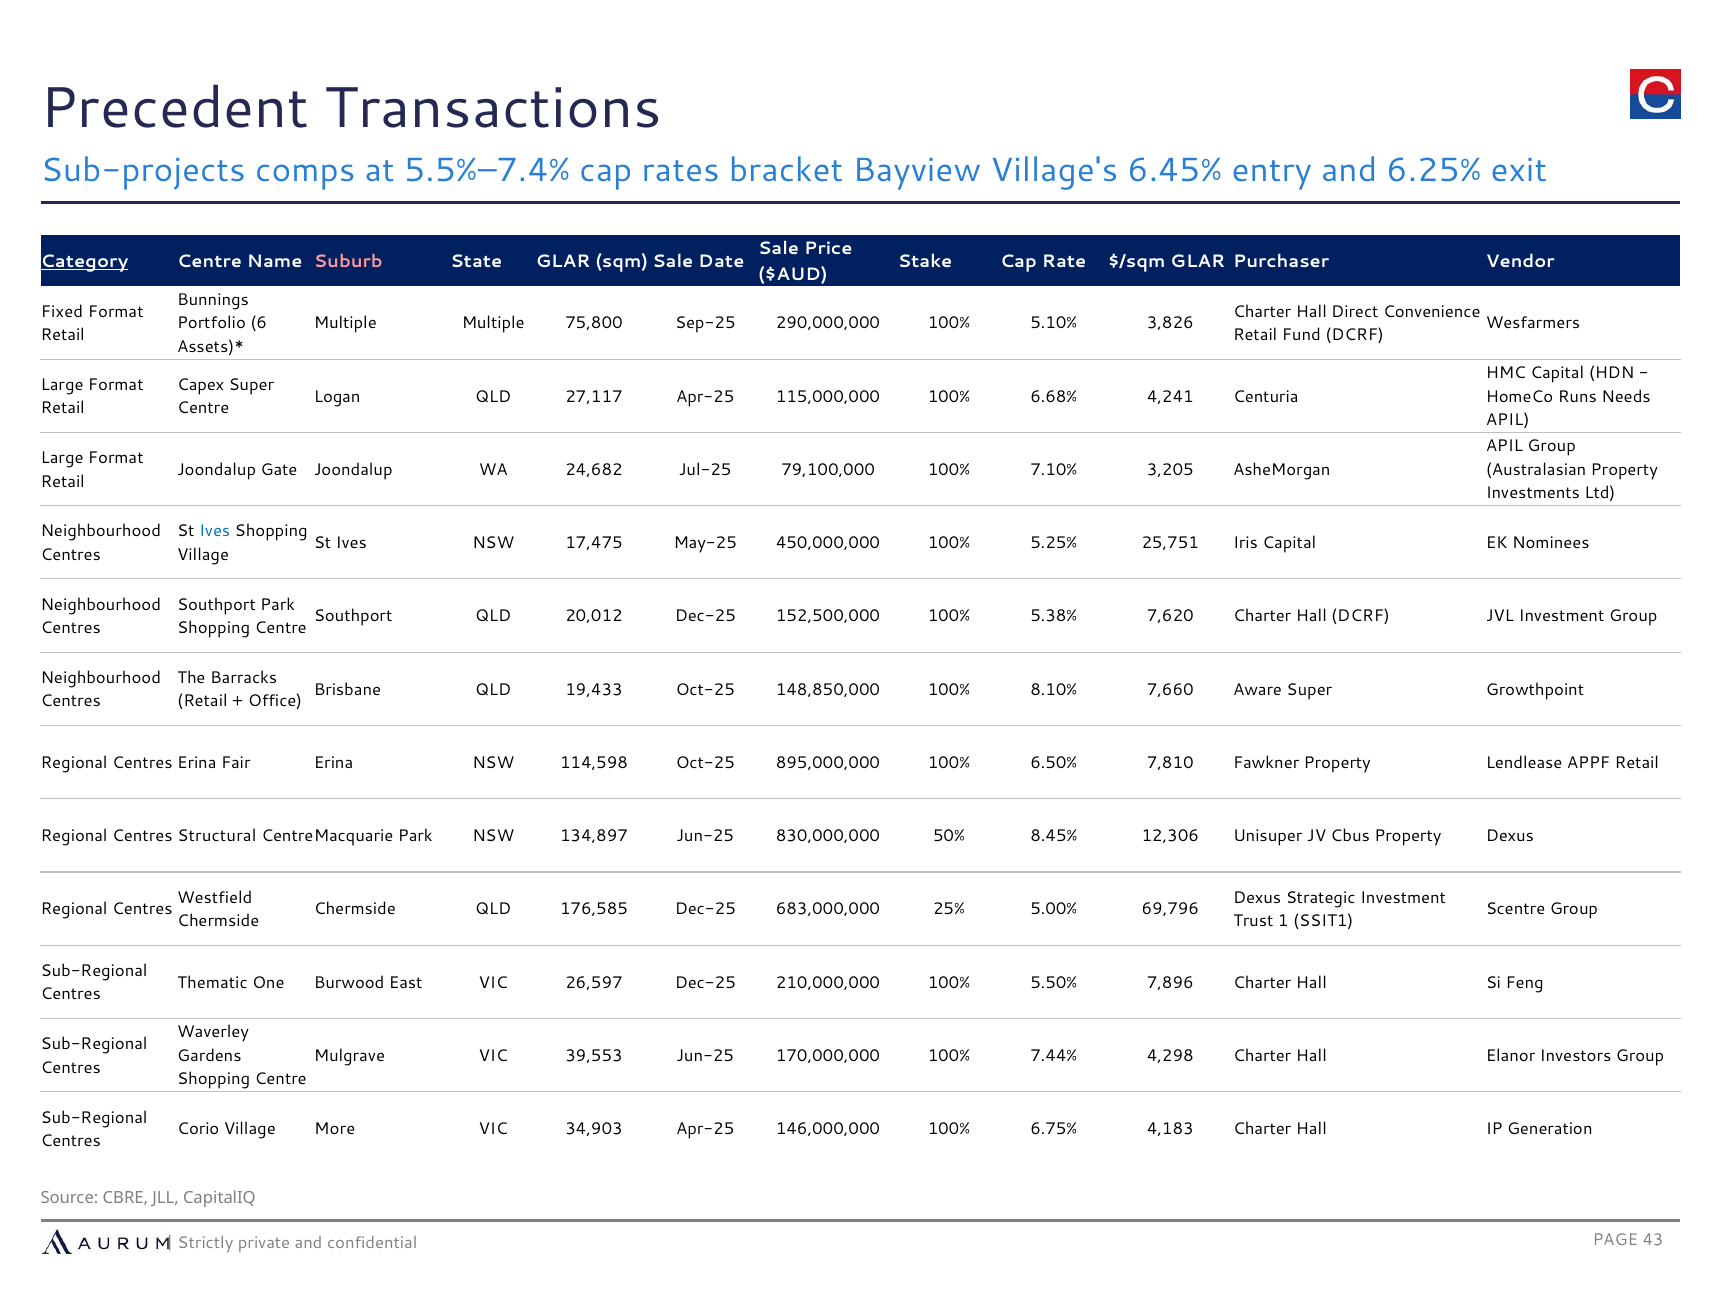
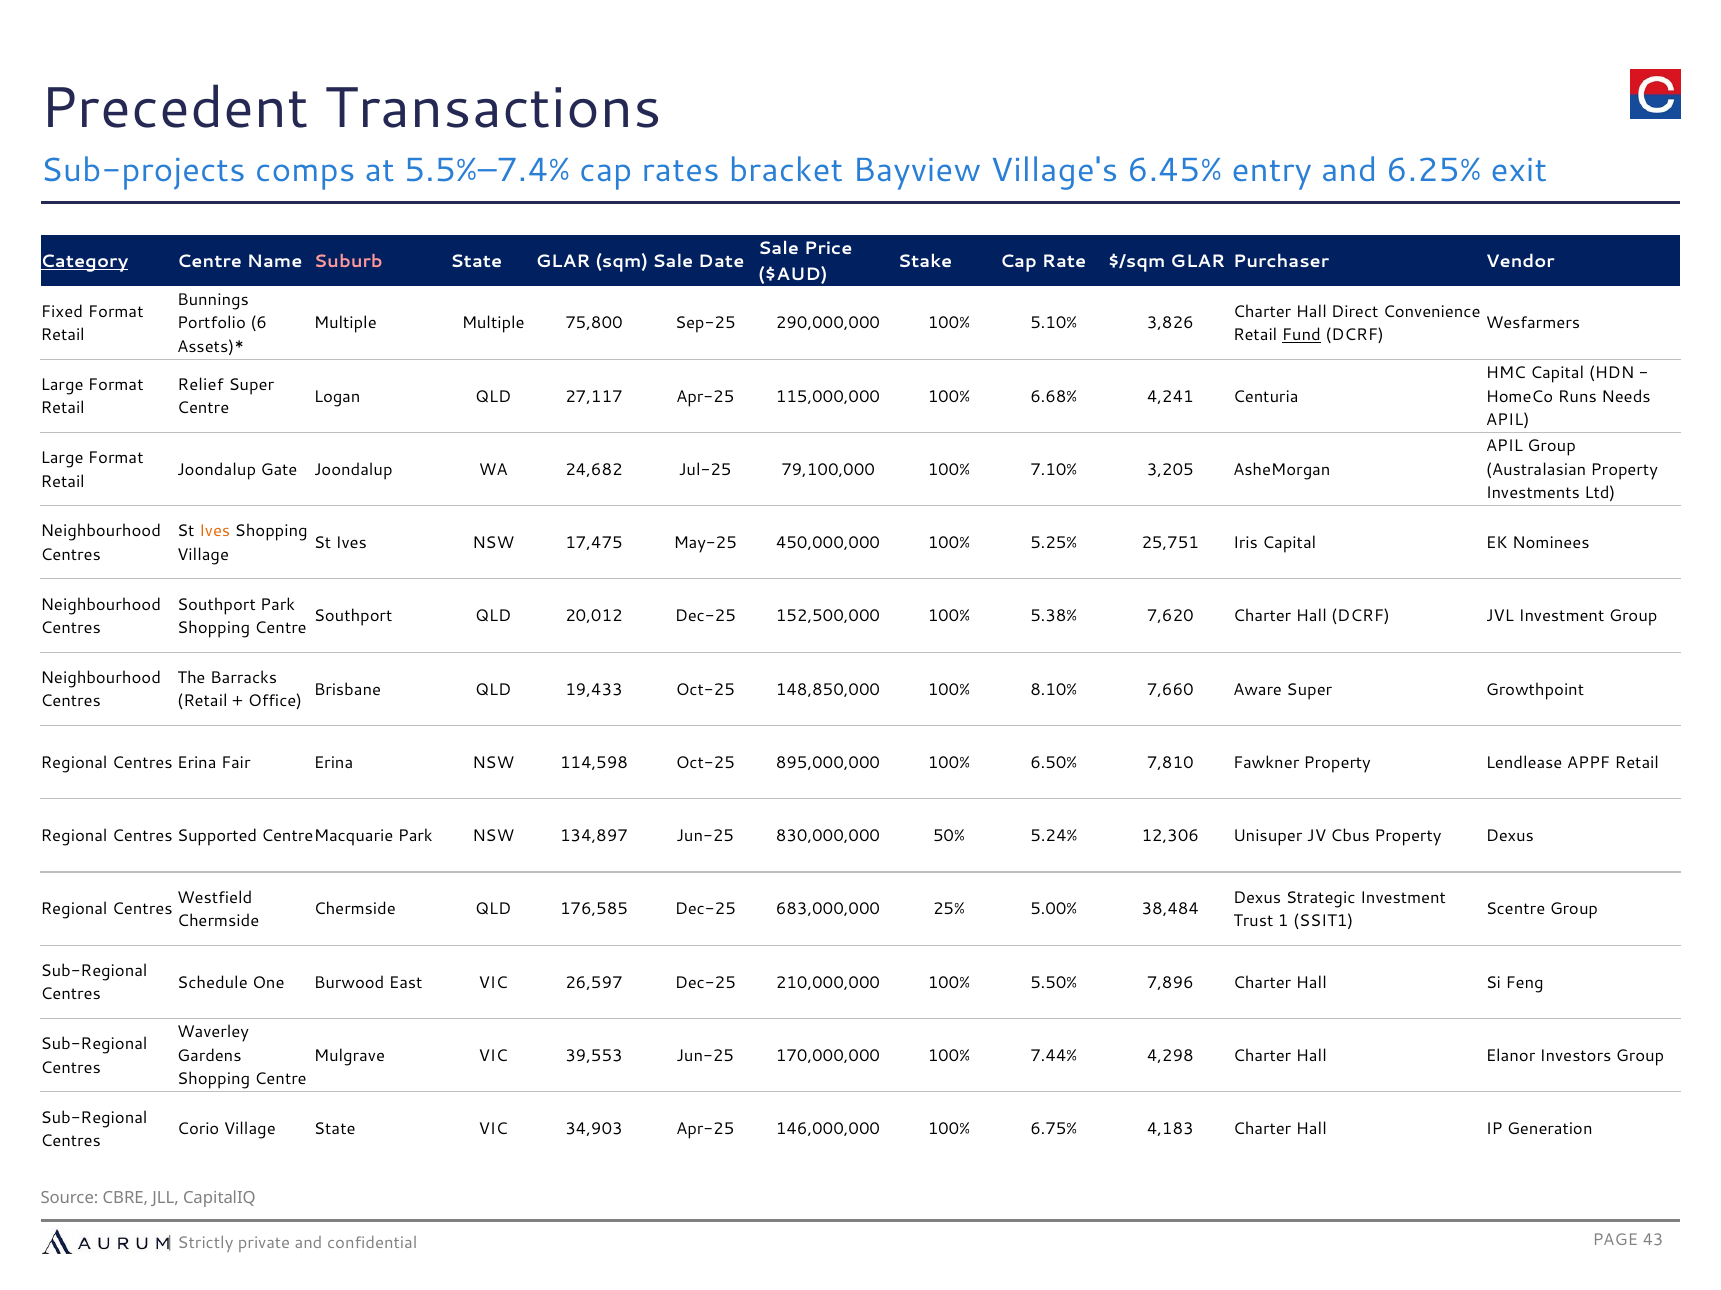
Fund underline: none -> present
Capex: Capex -> Relief
Ives at (215, 532) colour: blue -> orange
Structural: Structural -> Supported
8.45%: 8.45% -> 5.24%
69,796: 69,796 -> 38,484
Thematic: Thematic -> Schedule
Village More: More -> State
